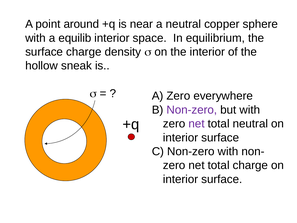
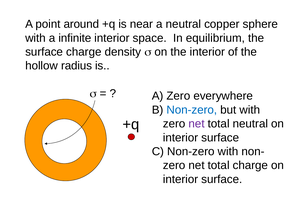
equilib: equilib -> infinite
sneak: sneak -> radius
Non-zero at (192, 110) colour: purple -> blue
